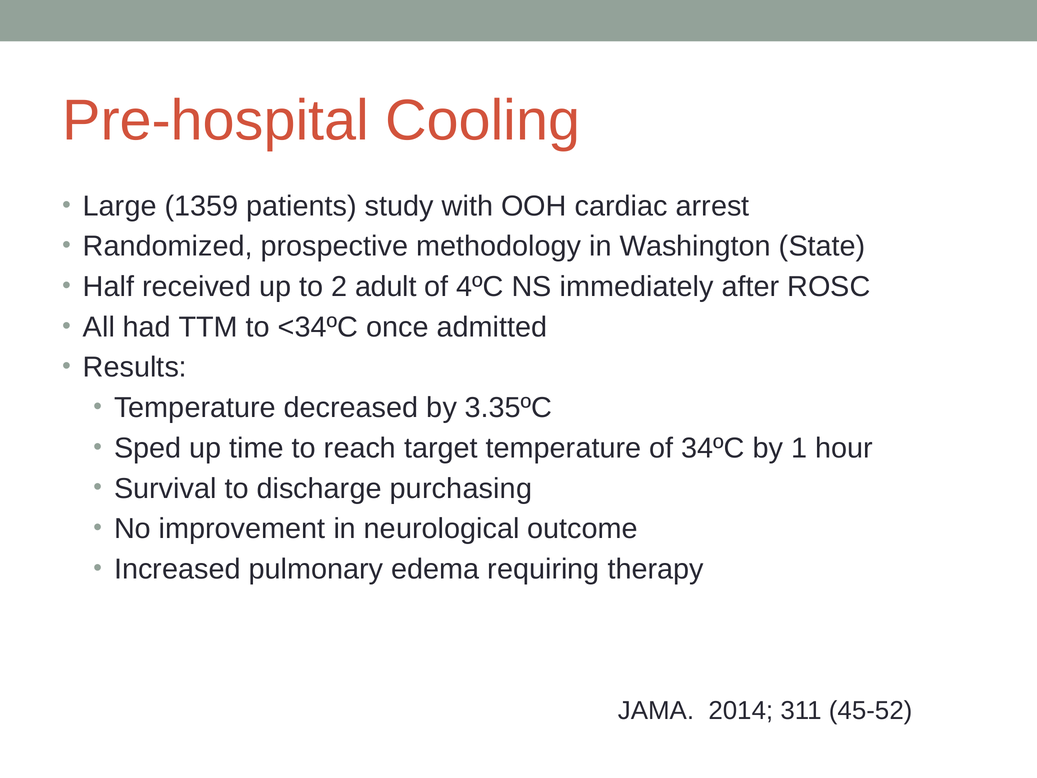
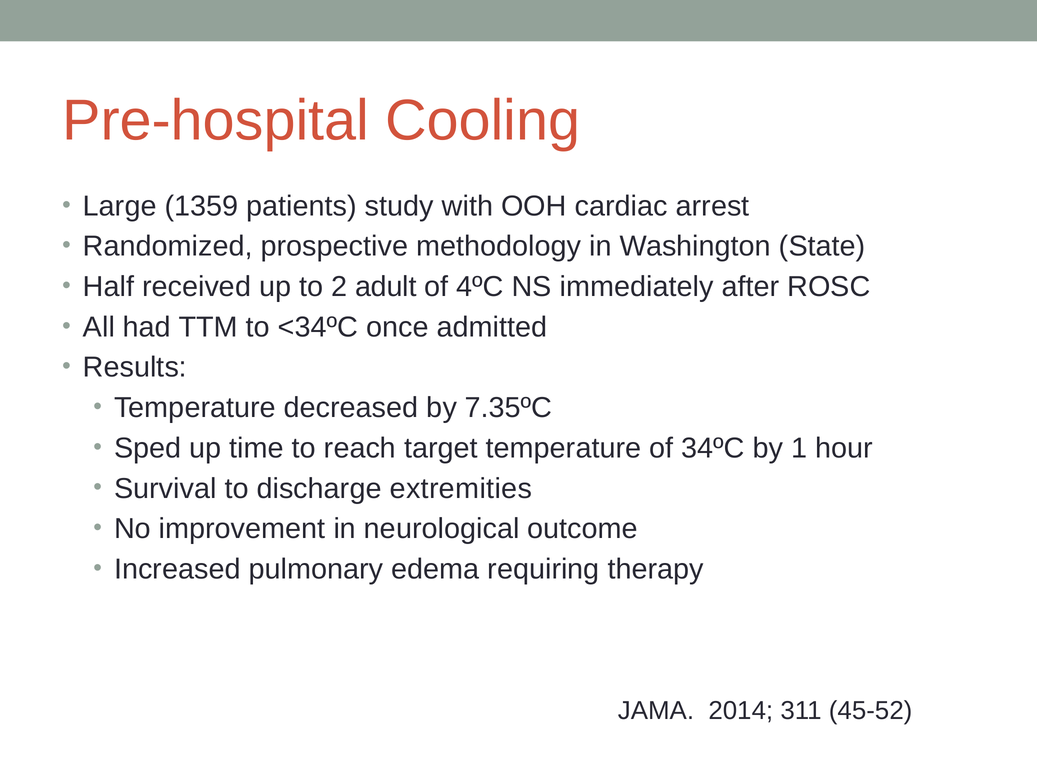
3.35ºC: 3.35ºC -> 7.35ºC
purchasing: purchasing -> extremities
